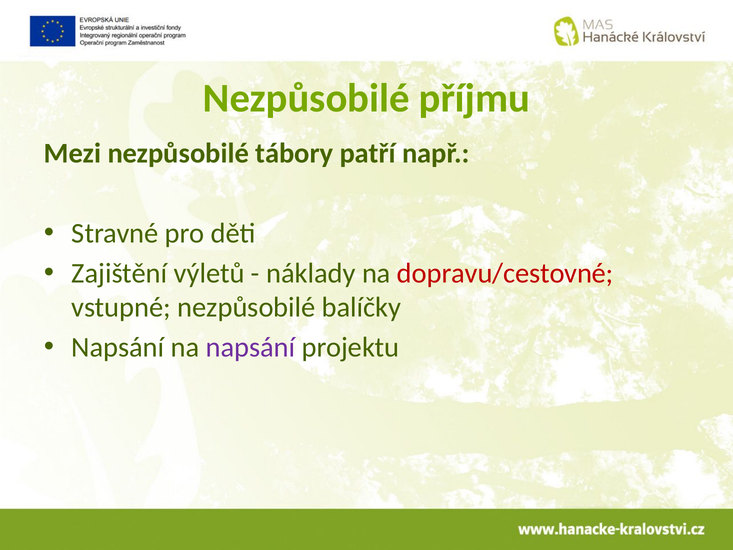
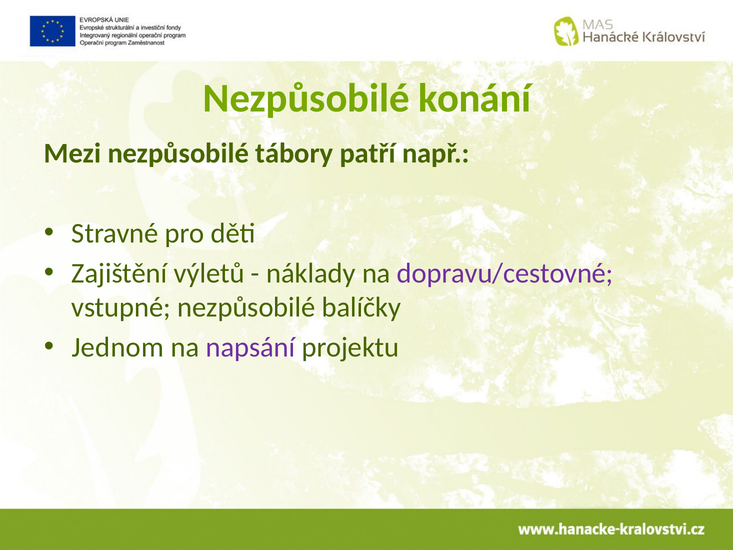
příjmu: příjmu -> konání
dopravu/cestovné colour: red -> purple
Napsání at (118, 347): Napsání -> Jednom
